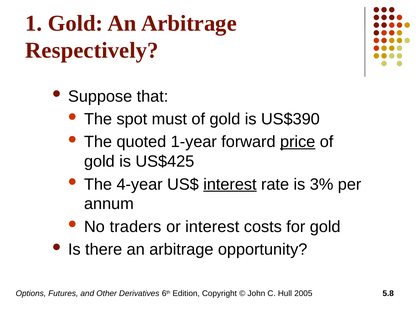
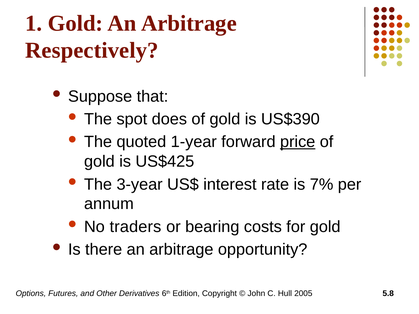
must: must -> does
4-year: 4-year -> 3-year
interest at (230, 184) underline: present -> none
3%: 3% -> 7%
or interest: interest -> bearing
